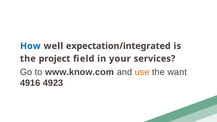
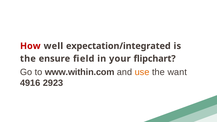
How colour: blue -> red
project: project -> ensure
services: services -> flipchart
www.know.com: www.know.com -> www.within.com
4923: 4923 -> 2923
